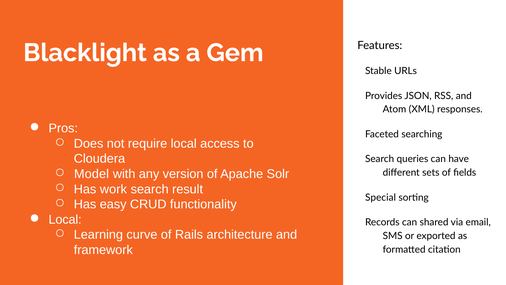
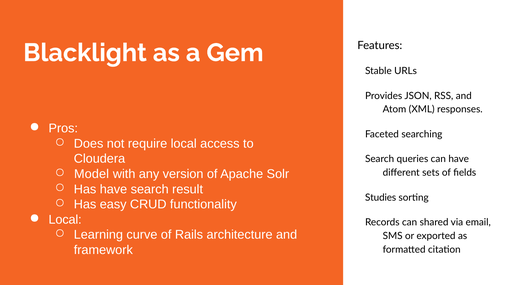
Has work: work -> have
Special: Special -> Studies
